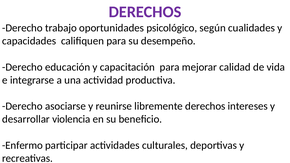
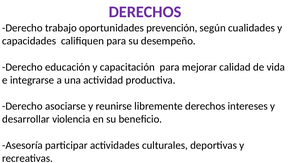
psicológico: psicológico -> prevención
Enfermo: Enfermo -> Asesoría
